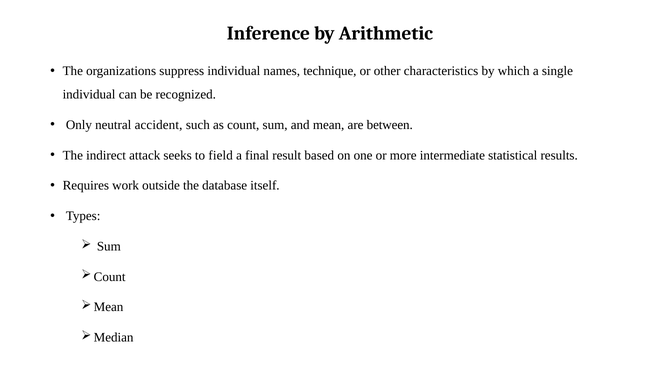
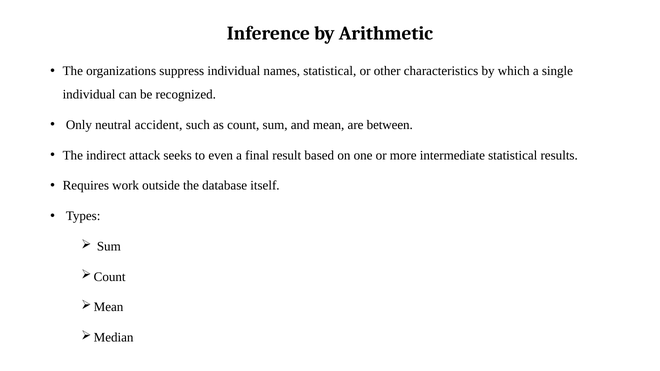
names technique: technique -> statistical
field: field -> even
